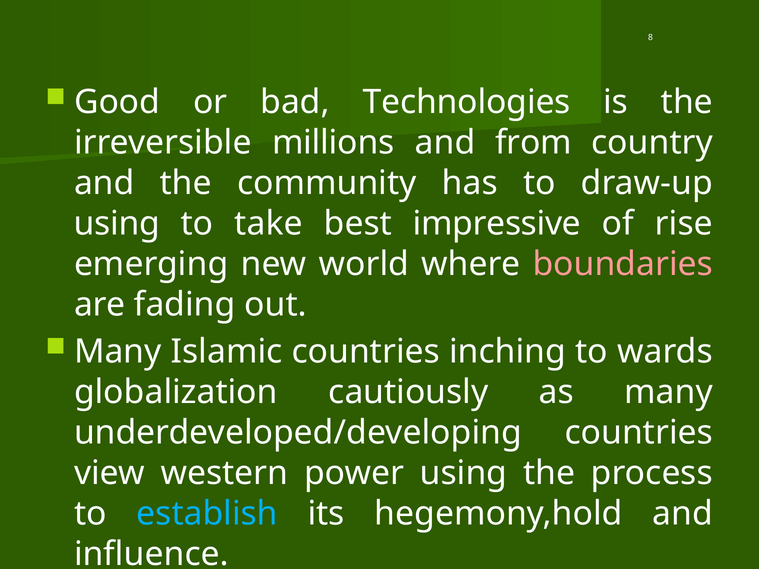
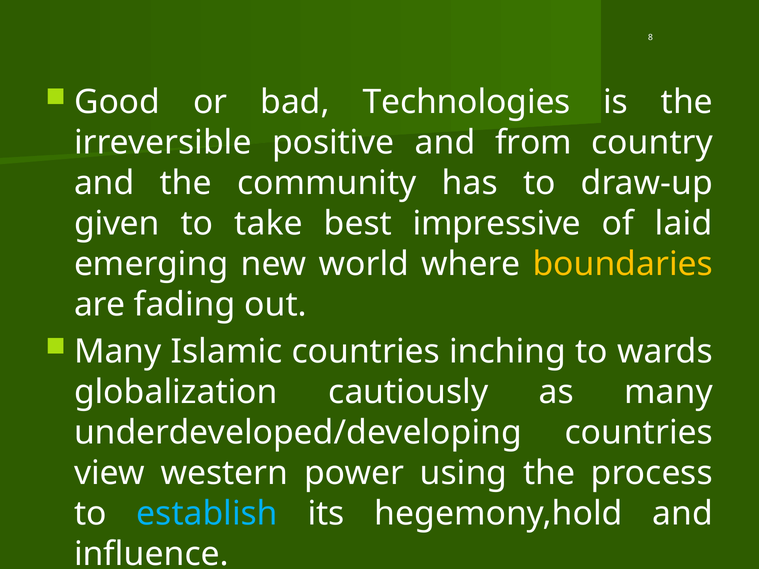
millions: millions -> positive
using at (117, 224): using -> given
rise: rise -> laid
boundaries colour: pink -> yellow
